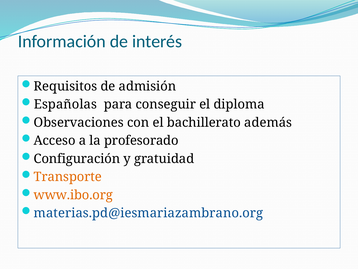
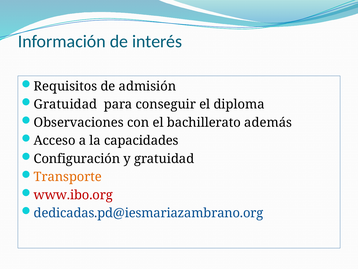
Españolas at (65, 104): Españolas -> Gratuidad
profesorado: profesorado -> capacidades
www.ibo.org colour: orange -> red
materias.pd@iesmariazambrano.org: materias.pd@iesmariazambrano.org -> dedicadas.pd@iesmariazambrano.org
